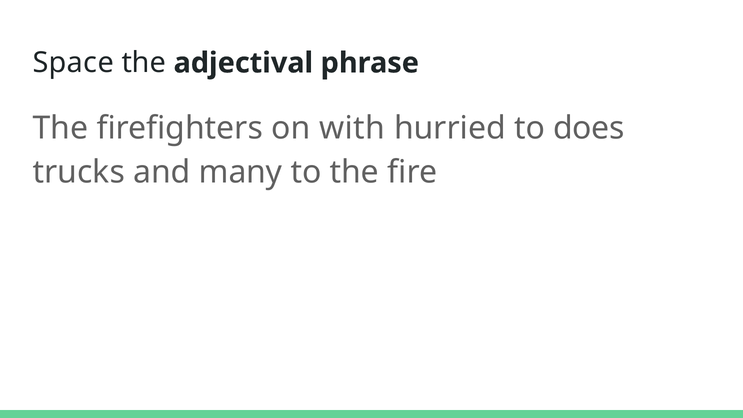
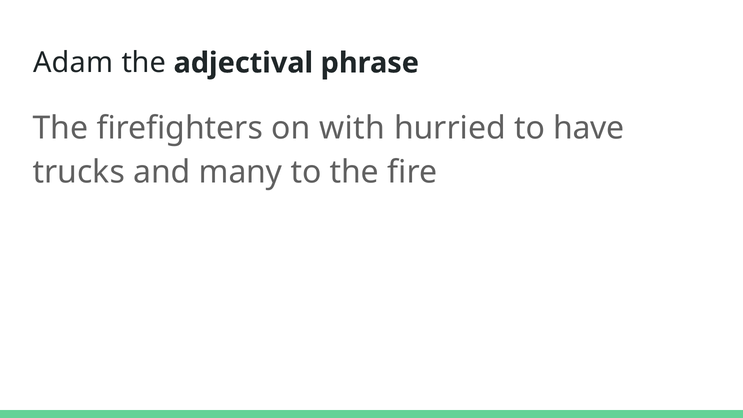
Space: Space -> Adam
does: does -> have
